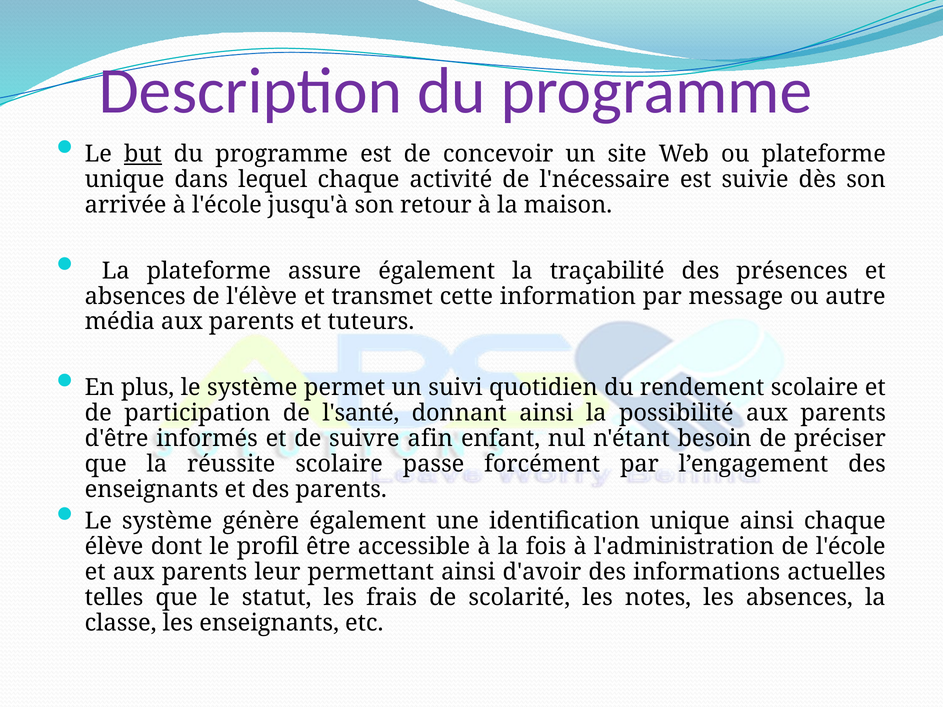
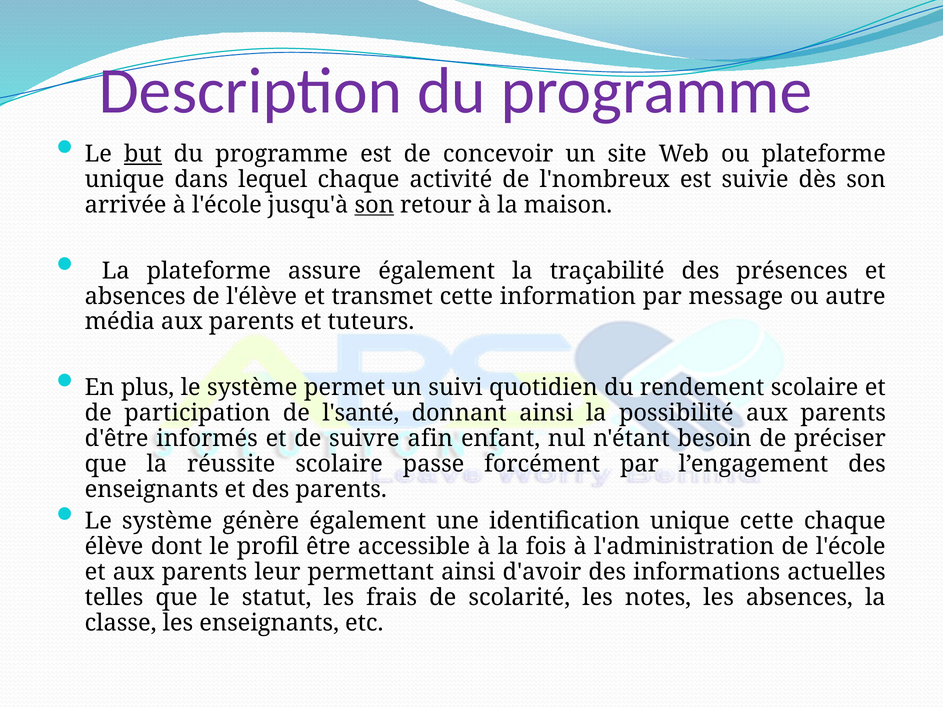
l'nécessaire: l'nécessaire -> l'nombreux
son at (374, 205) underline: none -> present
unique ainsi: ainsi -> cette
